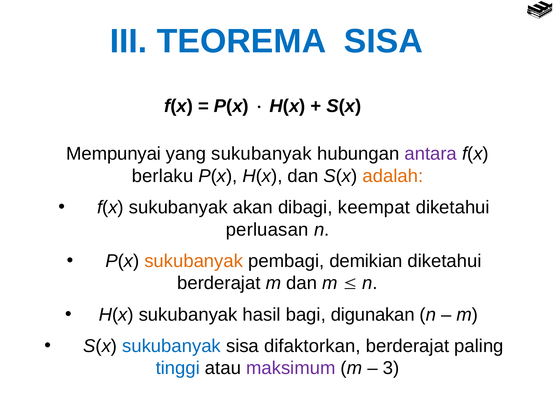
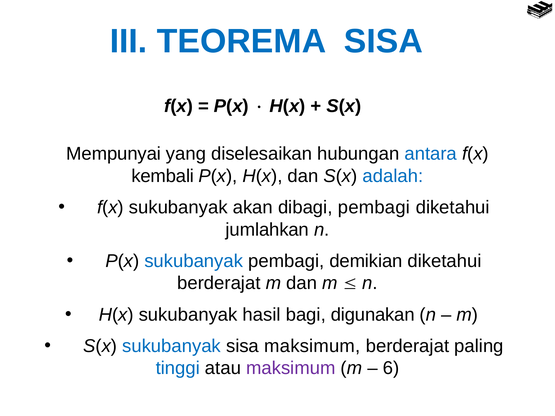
yang sukubanyak: sukubanyak -> diselesaikan
antara colour: purple -> blue
berlaku: berlaku -> kembali
adalah colour: orange -> blue
dibagi keempat: keempat -> pembagi
perluasan: perluasan -> jumlahkan
sukubanyak at (194, 261) colour: orange -> blue
sisa difaktorkan: difaktorkan -> maksimum
3: 3 -> 6
